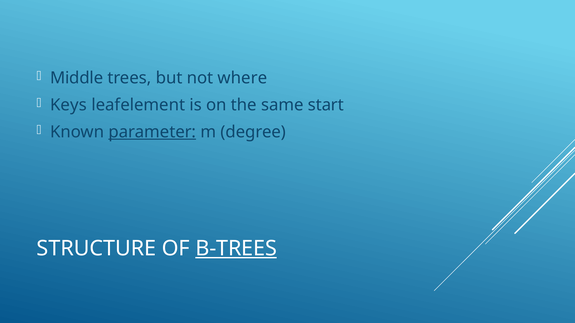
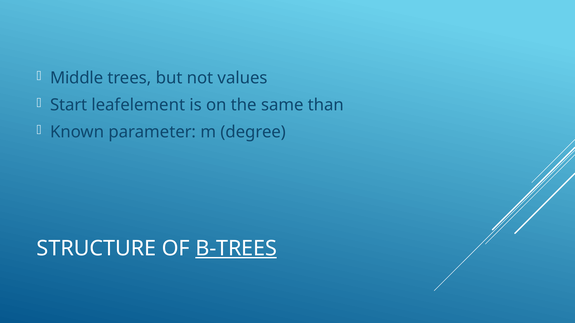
where: where -> values
Keys: Keys -> Start
start: start -> than
parameter underline: present -> none
